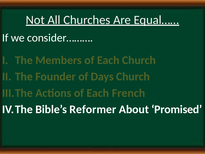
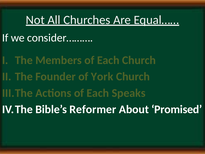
Days: Days -> York
French: French -> Speaks
